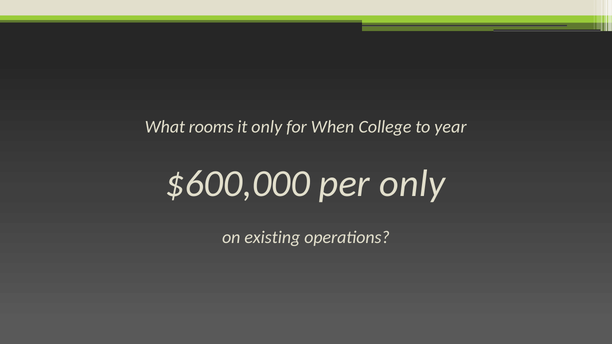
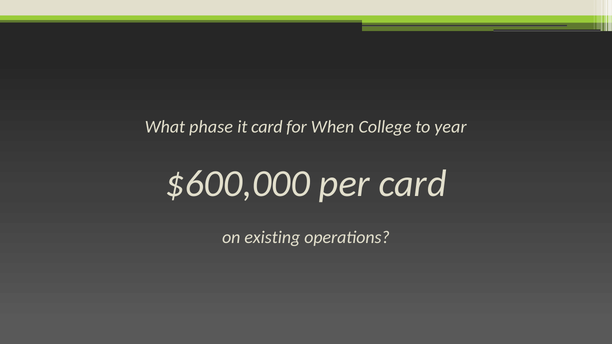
rooms: rooms -> phase
it only: only -> card
per only: only -> card
